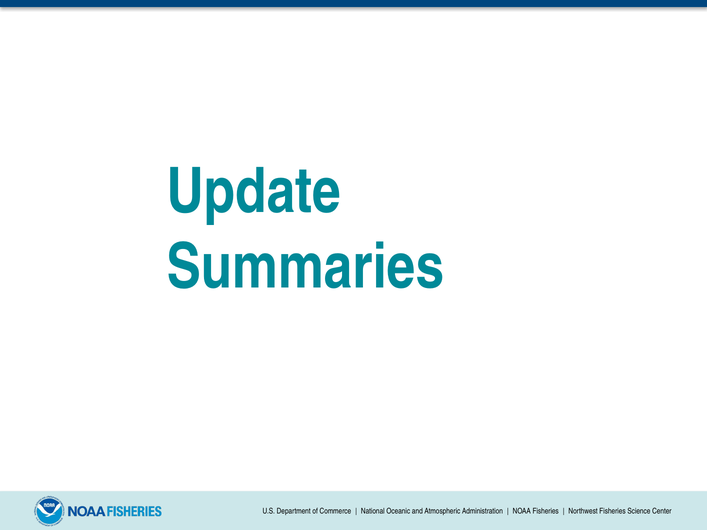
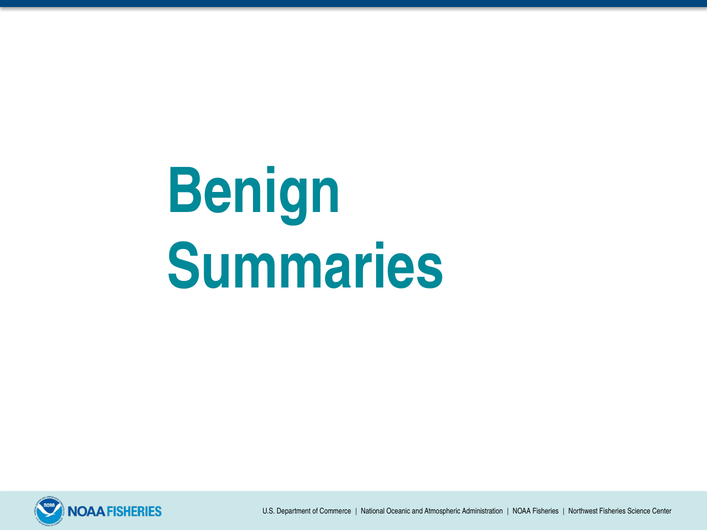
Update: Update -> Benign
